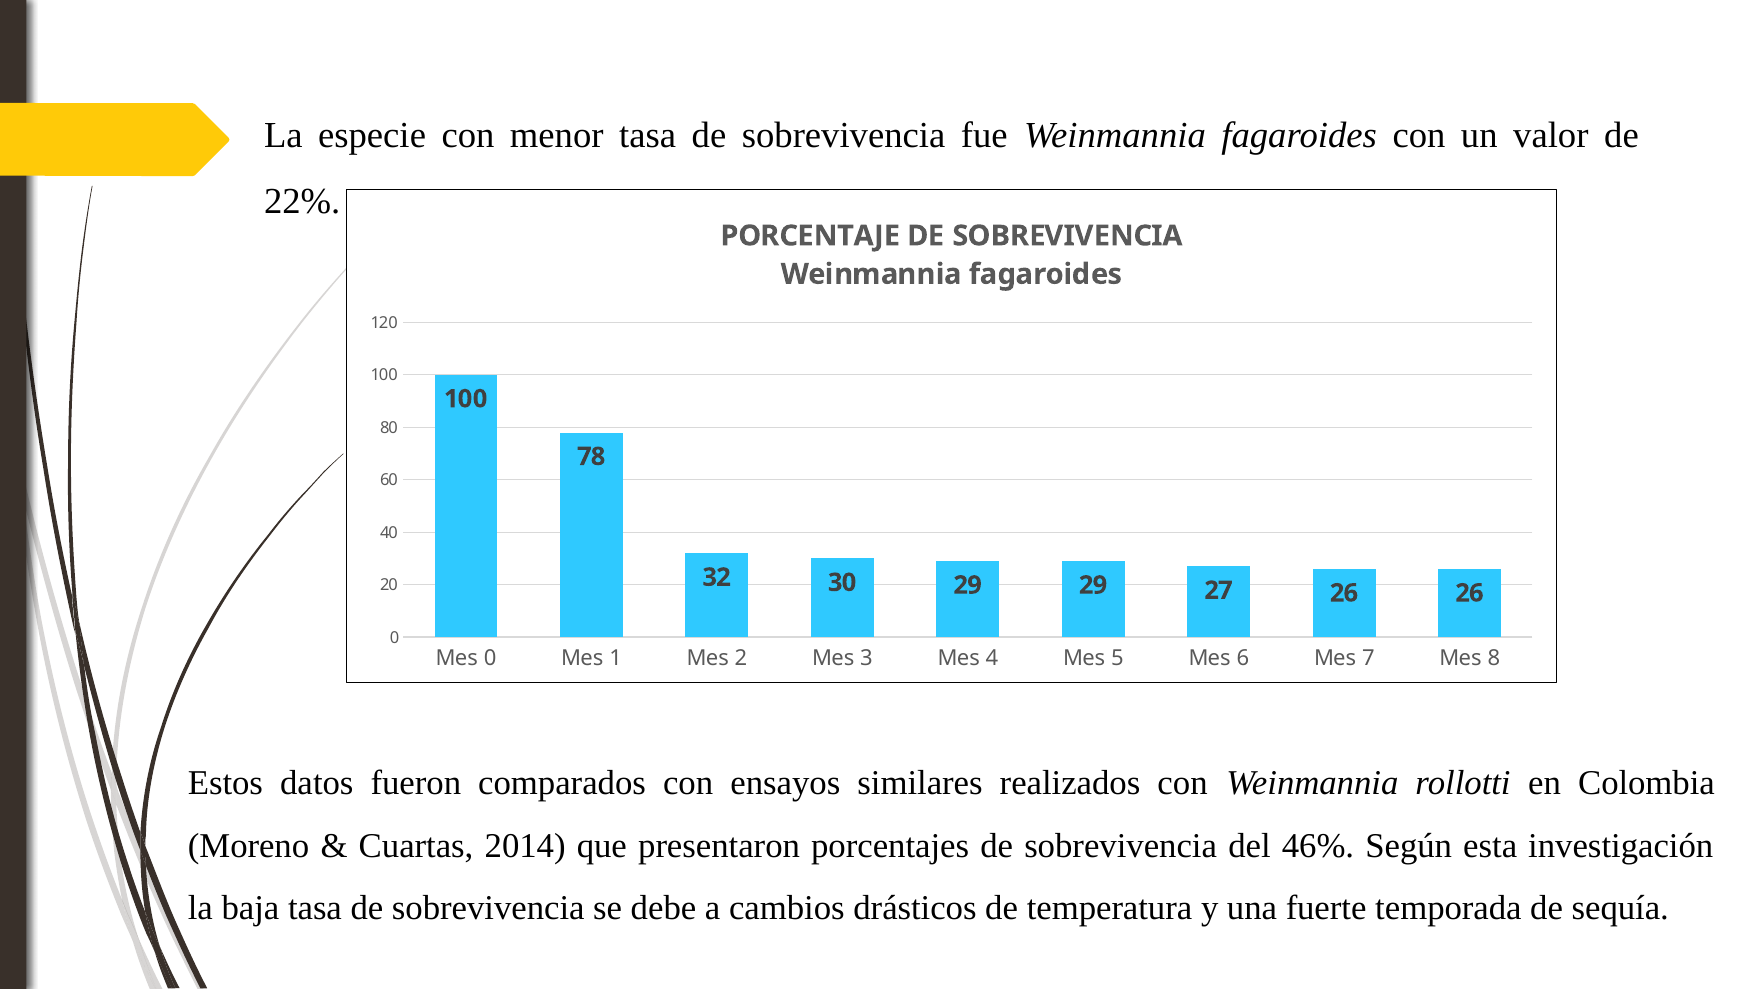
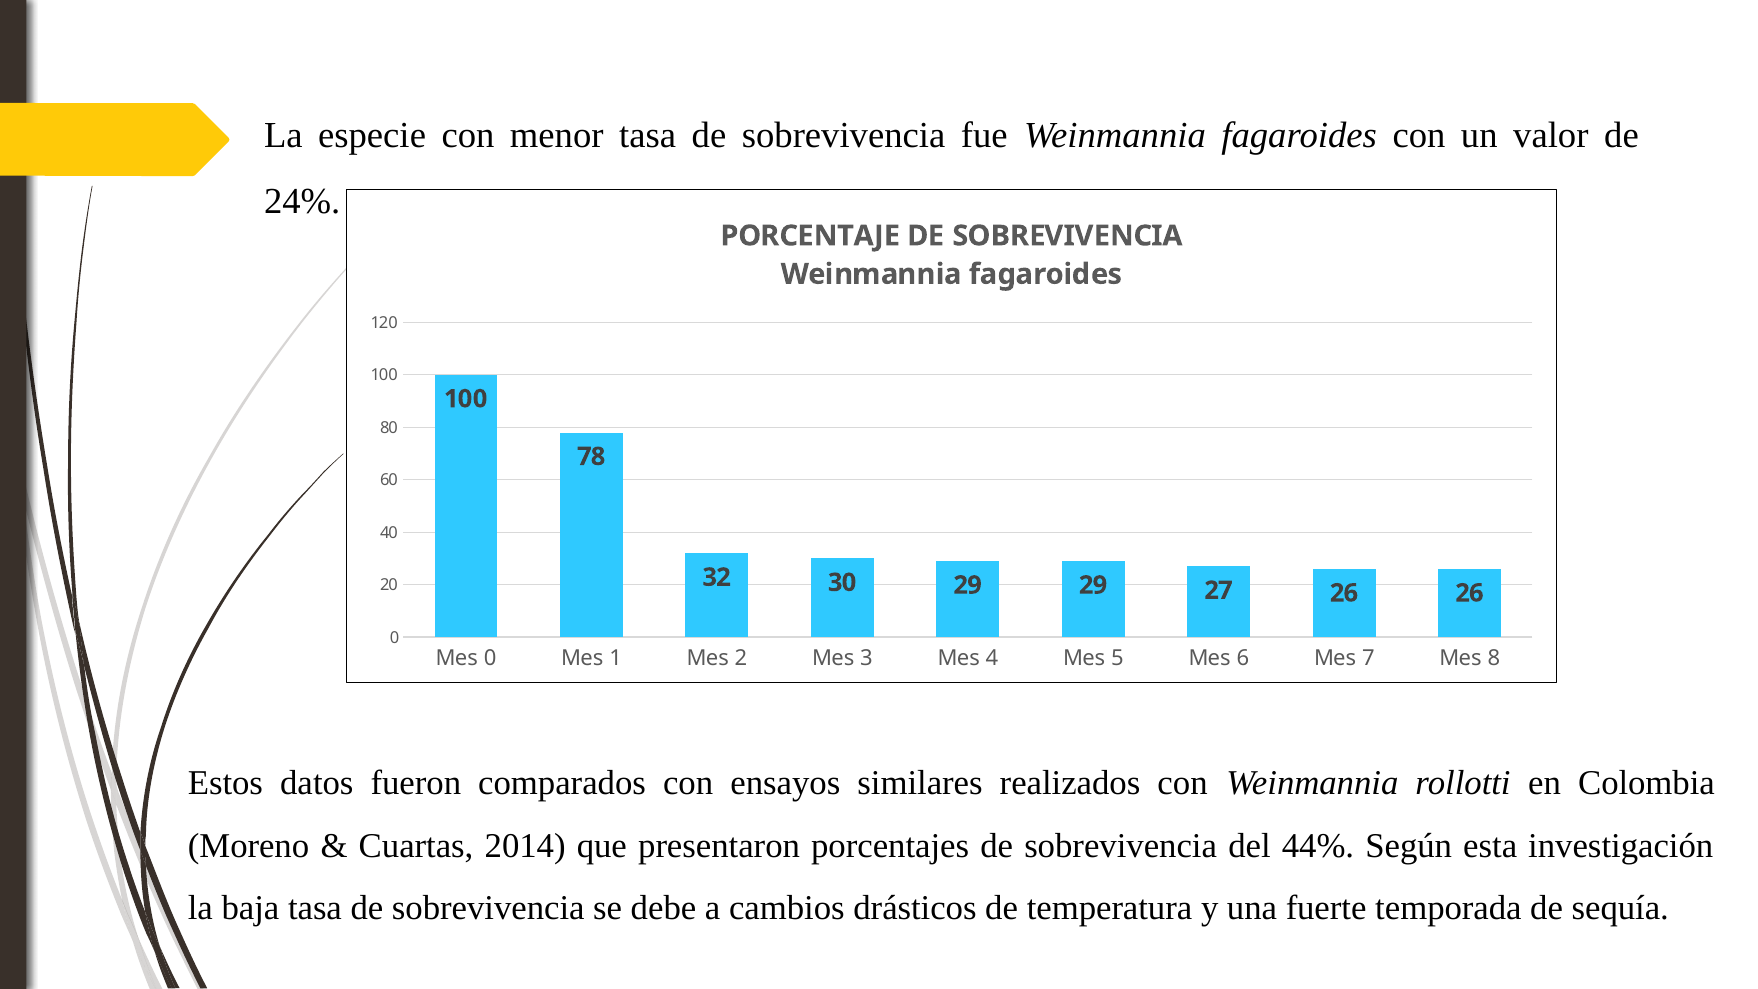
22%: 22% -> 24%
46%: 46% -> 44%
